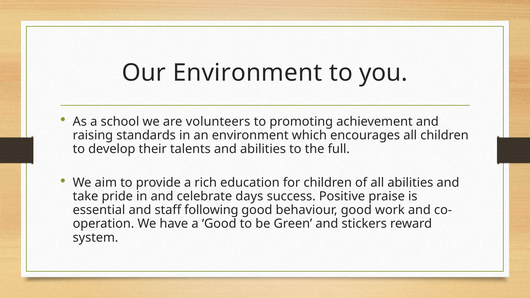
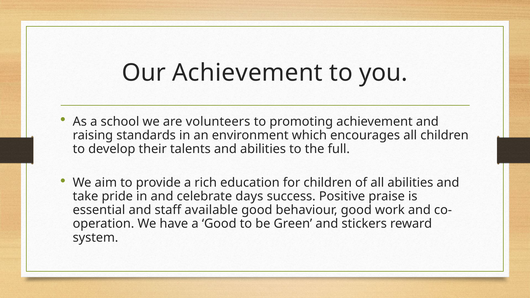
Our Environment: Environment -> Achievement
following: following -> available
